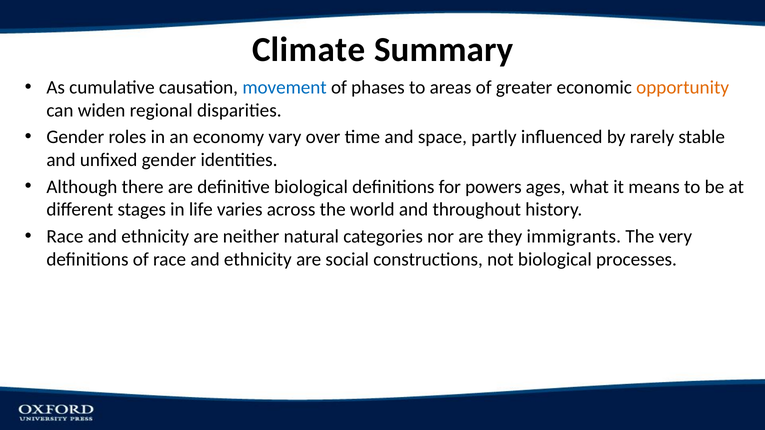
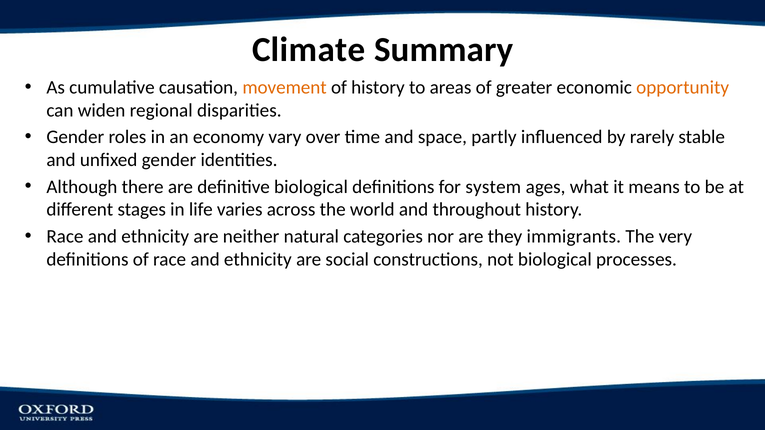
movement colour: blue -> orange
of phases: phases -> history
powers: powers -> system
